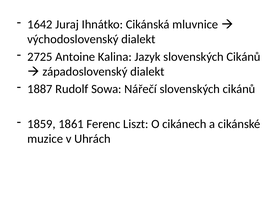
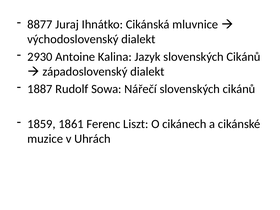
1642: 1642 -> 8877
2725: 2725 -> 2930
